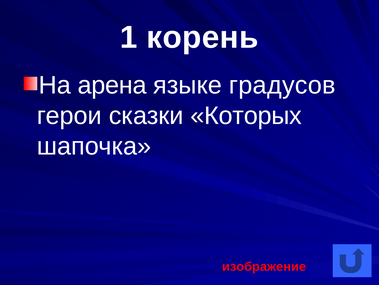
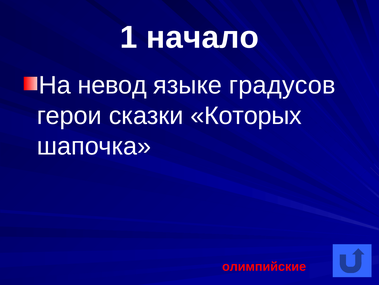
корень: корень -> начало
арена: арена -> невод
изображение: изображение -> олимпийские
